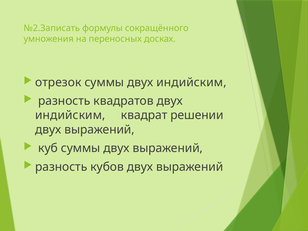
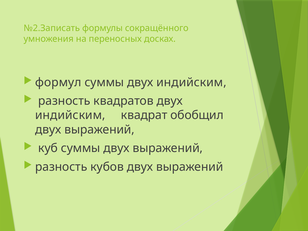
отрезок: отрезок -> формул
решении: решении -> обобщил
